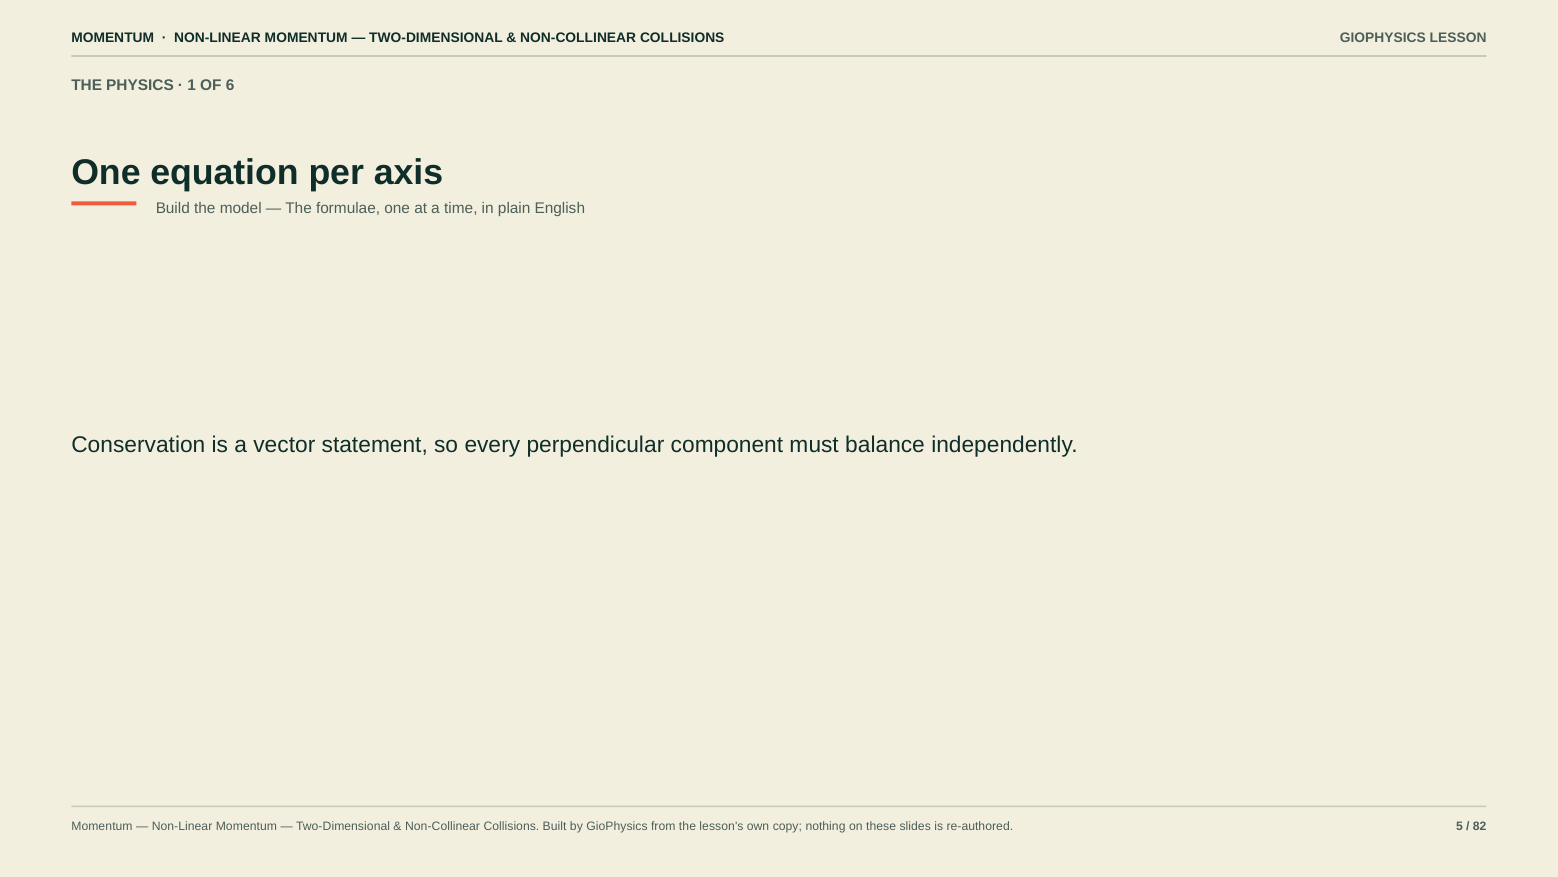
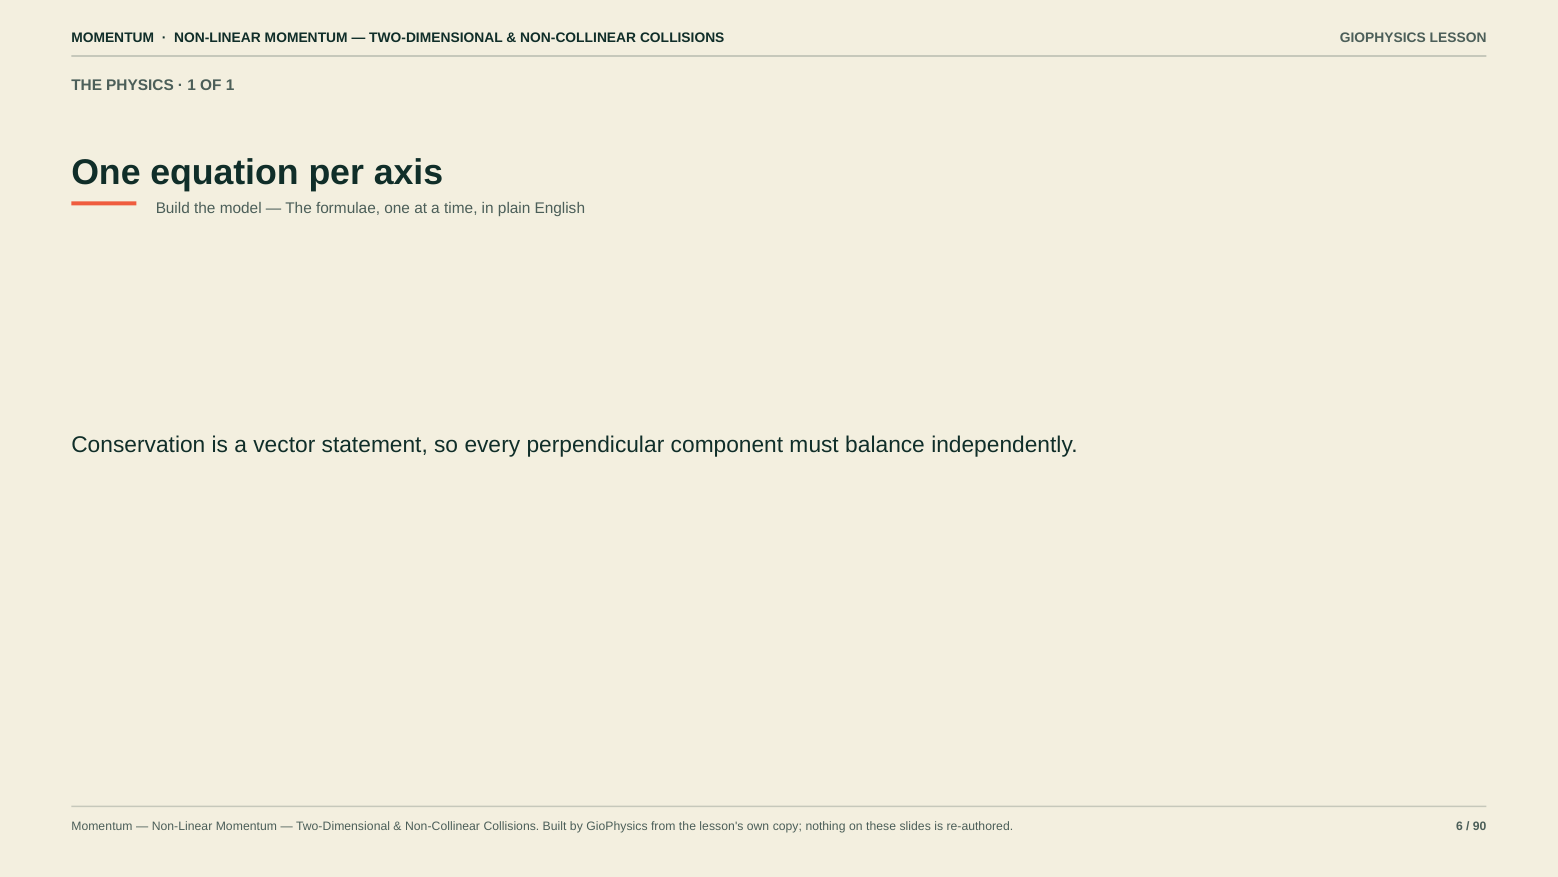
OF 6: 6 -> 1
5: 5 -> 6
82: 82 -> 90
